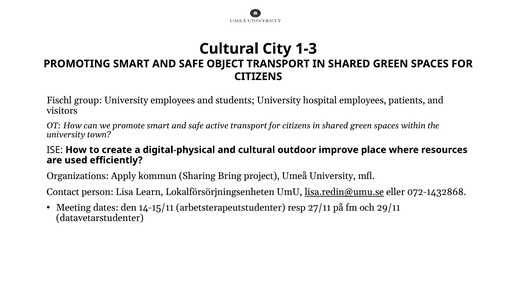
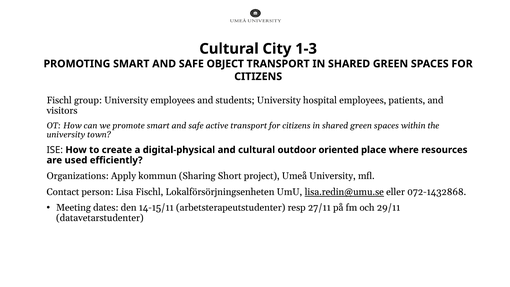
improve: improve -> oriented
Bring: Bring -> Short
Lisa Learn: Learn -> Fischl
